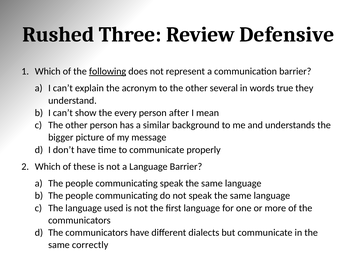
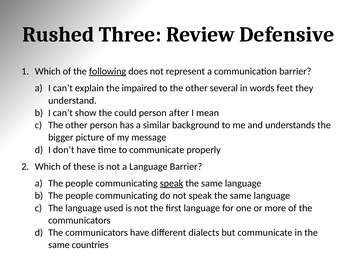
acronym: acronym -> impaired
true: true -> feet
every: every -> could
speak at (172, 183) underline: none -> present
correctly: correctly -> countries
